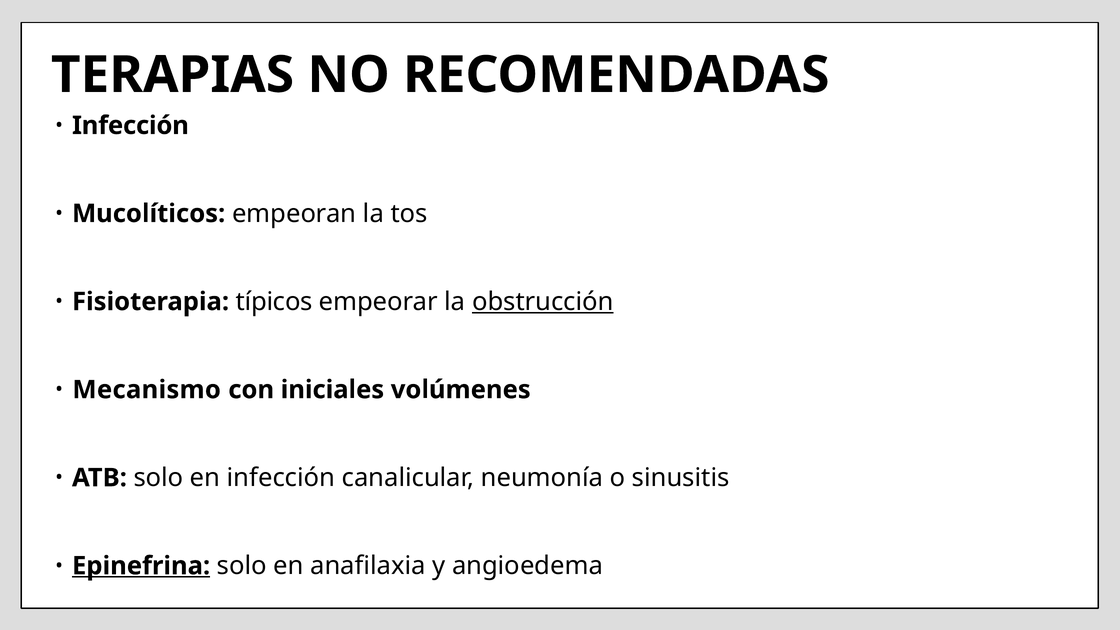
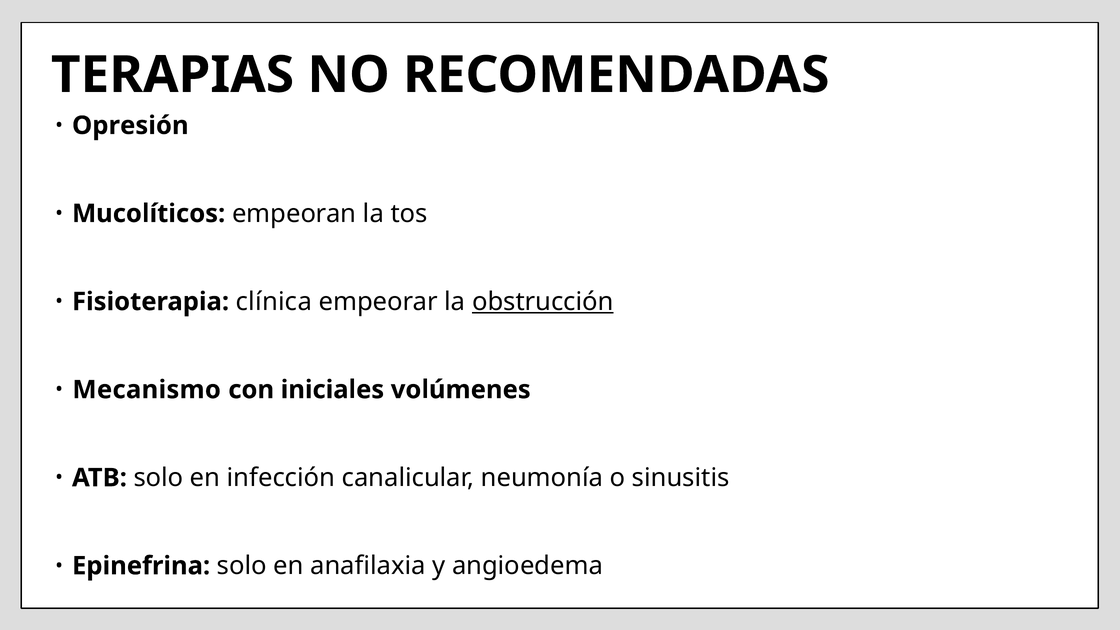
Infección at (130, 126): Infección -> Opresión
típicos: típicos -> clínica
Epinefrina underline: present -> none
